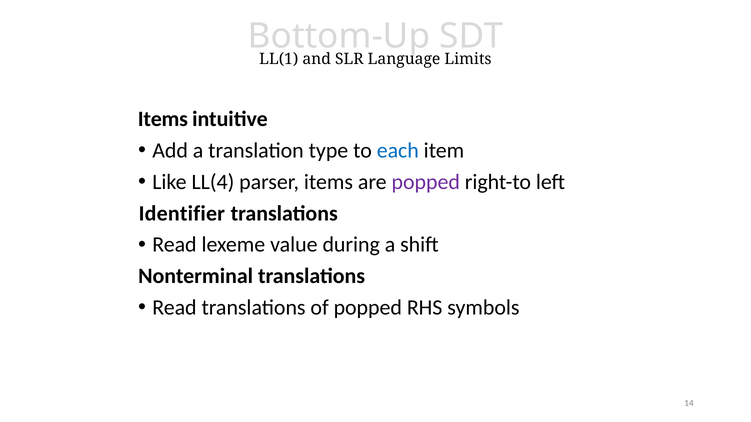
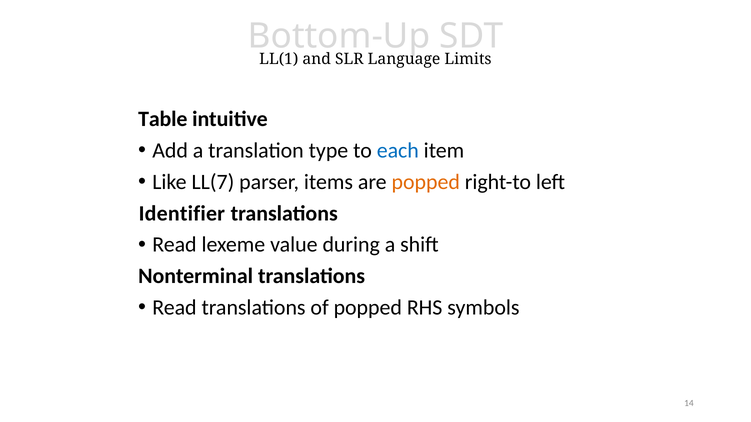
Items at (163, 119): Items -> Table
LL(4: LL(4 -> LL(7
popped at (426, 182) colour: purple -> orange
